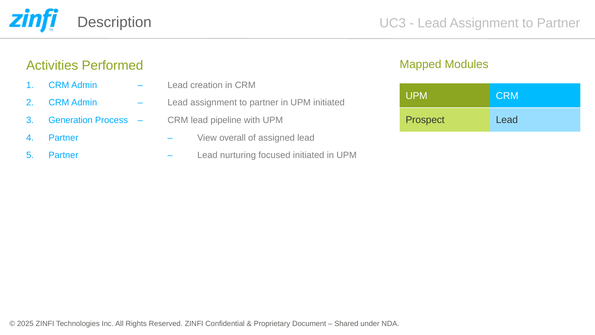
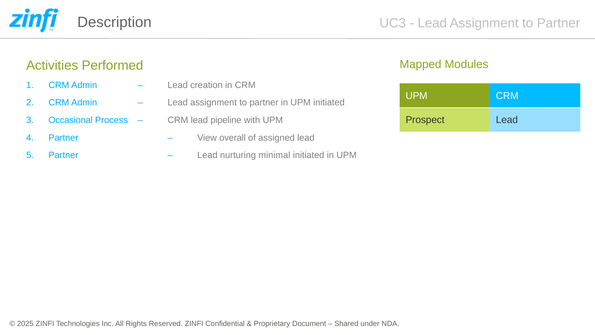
Generation: Generation -> Occasional
focused: focused -> minimal
